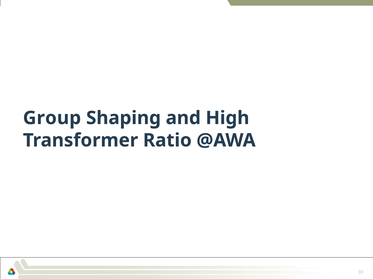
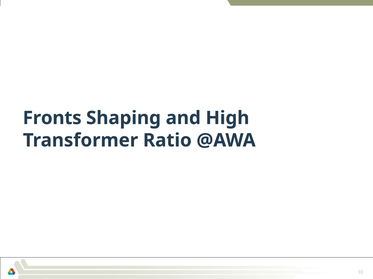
Group: Group -> Fronts
